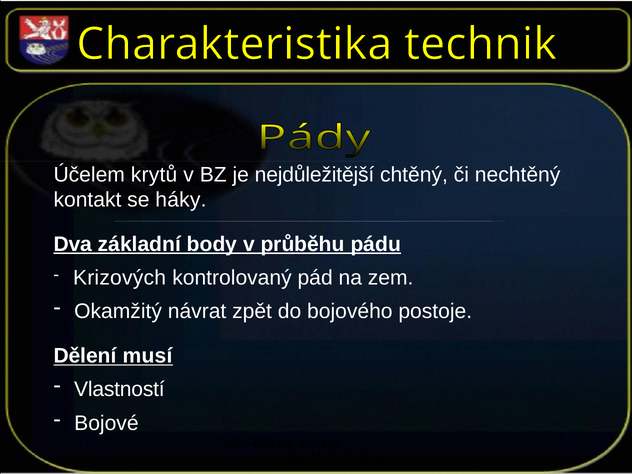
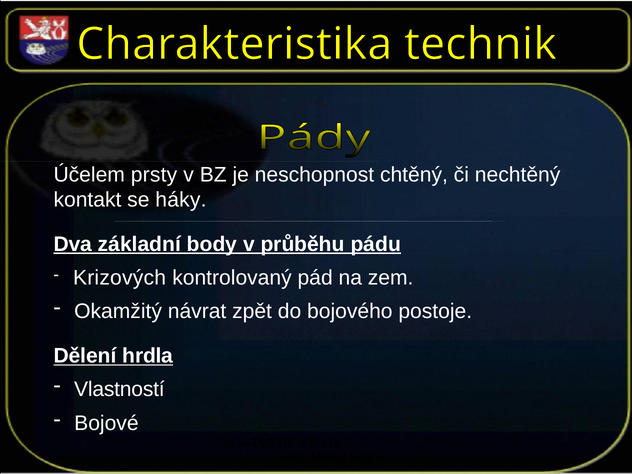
krytů: krytů -> prsty
nejdůležitější: nejdůležitější -> neschopnost
musí: musí -> hrdla
